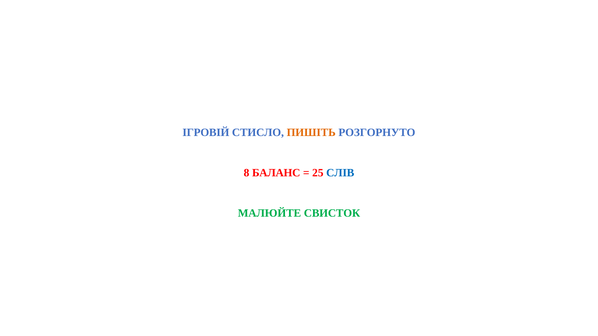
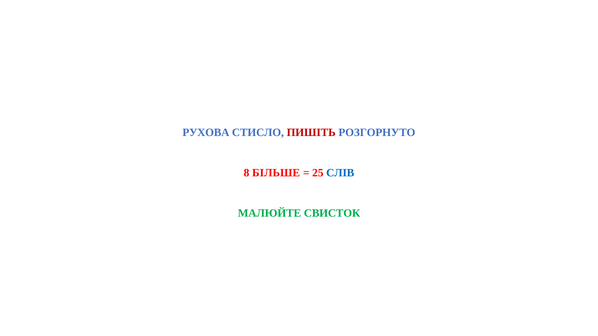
ІГРОВІЙ: ІГРОВІЙ -> РУХОВА
ПИШІТЬ colour: orange -> red
БАЛАНС: БАЛАНС -> БІЛЬШЕ
